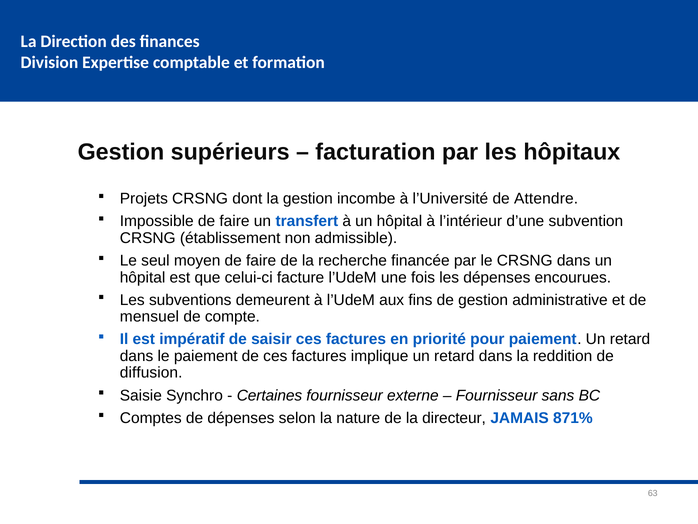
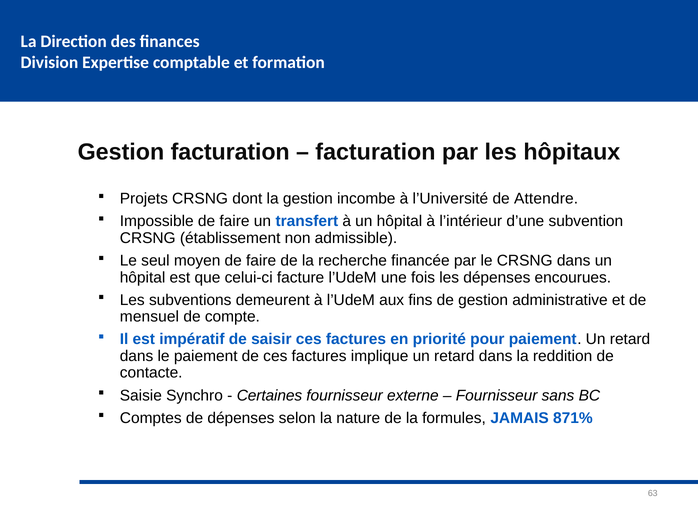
Gestion supérieurs: supérieurs -> facturation
diffusion: diffusion -> contacte
directeur: directeur -> formules
